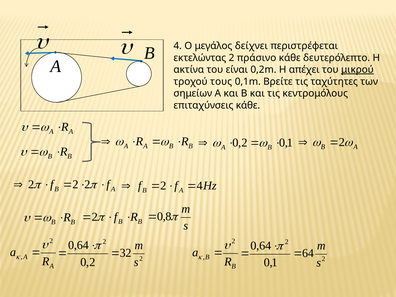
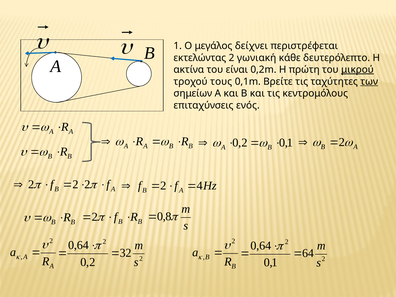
4 at (178, 46): 4 -> 1
πράσινο: πράσινο -> γωνιακή
απέχει: απέχει -> πρώτη
των underline: none -> present
επιταχύνσεις κάθε: κάθε -> ενός
